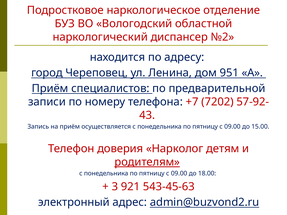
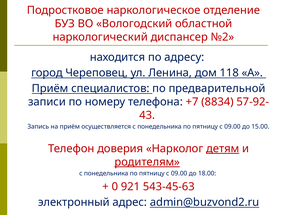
951: 951 -> 118
7202: 7202 -> 8834
детям underline: none -> present
3: 3 -> 0
